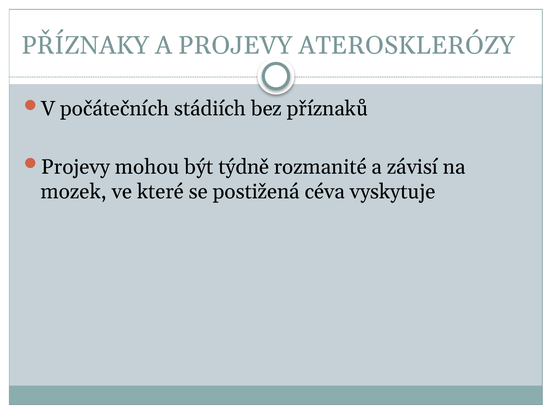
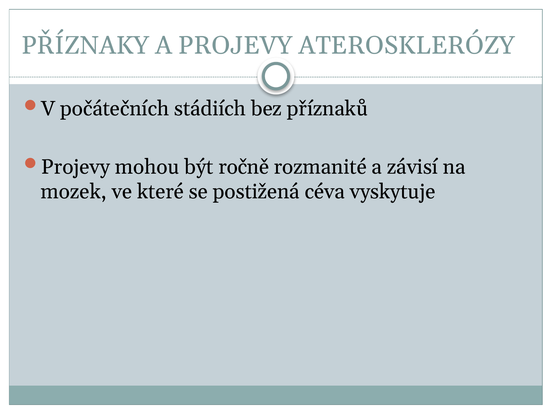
týdně: týdně -> ročně
